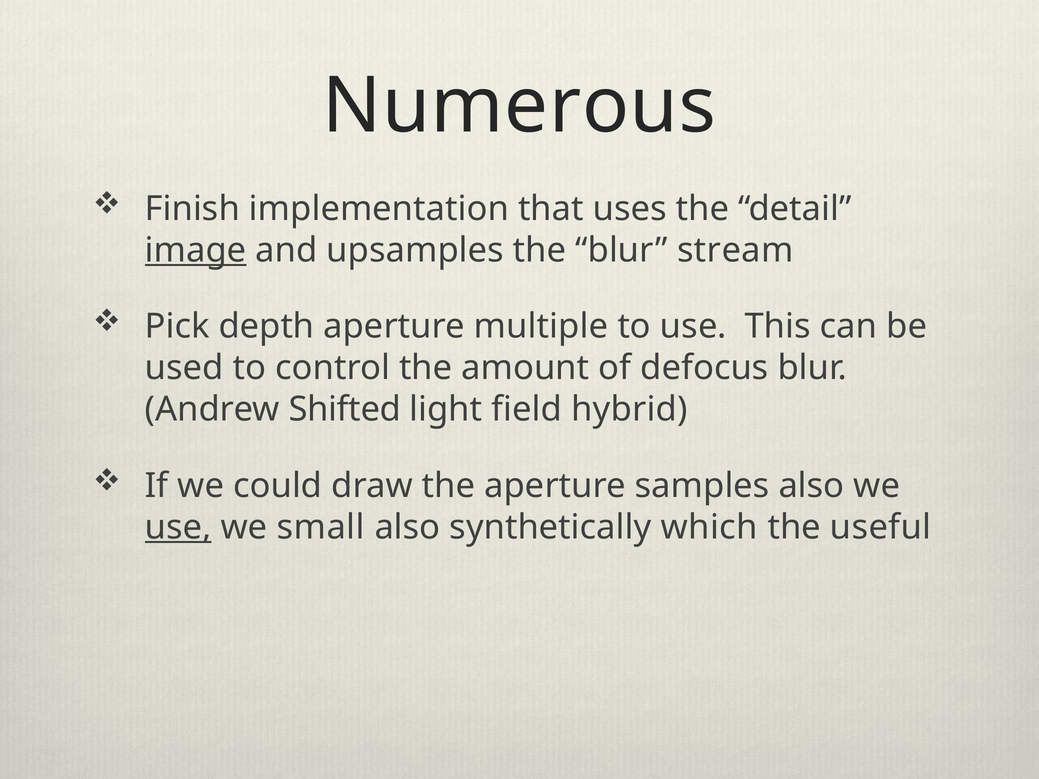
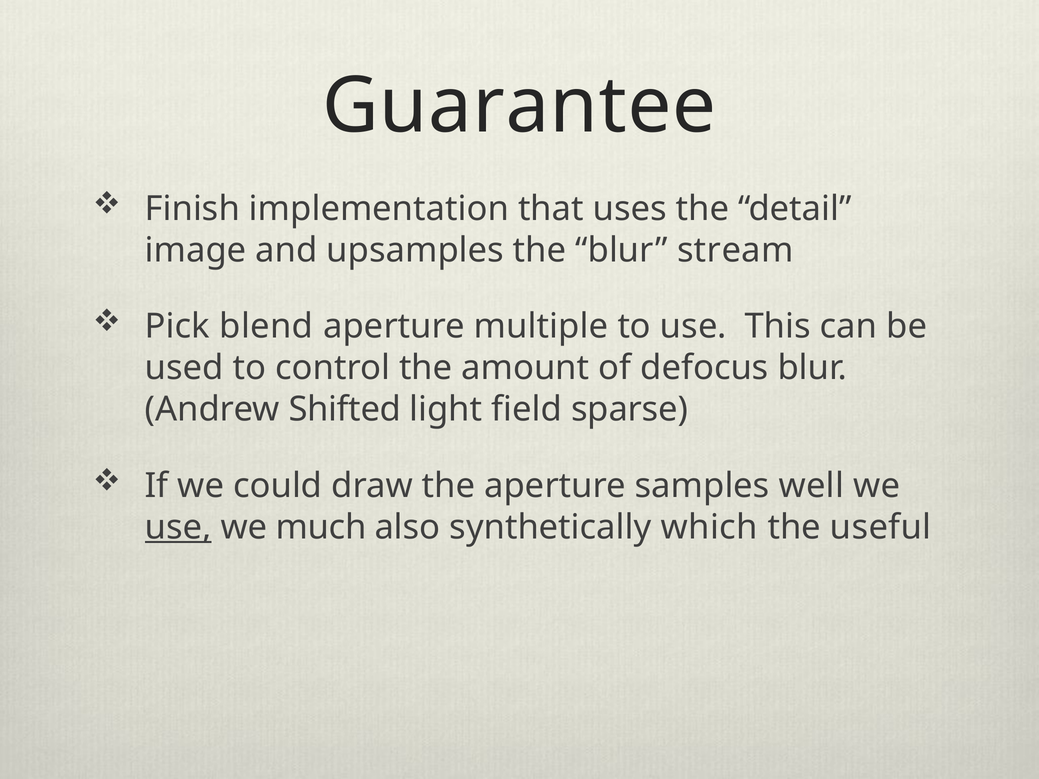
Numerous: Numerous -> Guarantee
image underline: present -> none
depth: depth -> blend
hybrid: hybrid -> sparse
samples also: also -> well
small: small -> much
